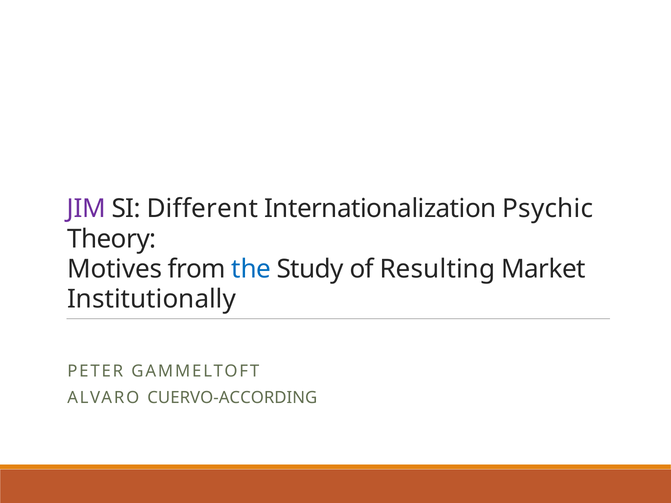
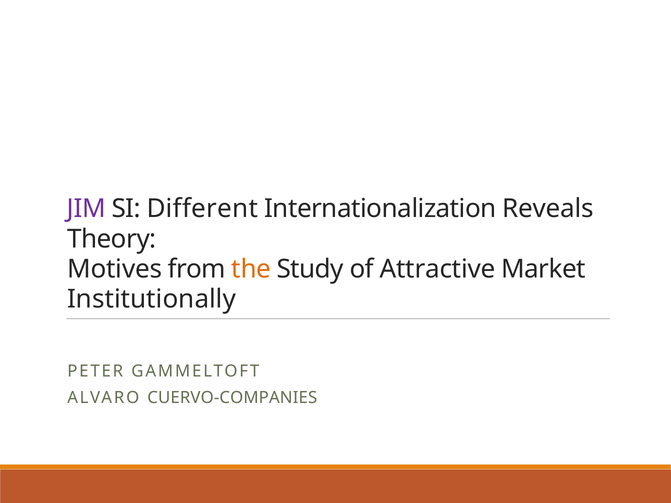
Psychic: Psychic -> Reveals
the colour: blue -> orange
Resulting: Resulting -> Attractive
CUERVO-ACCORDING: CUERVO-ACCORDING -> CUERVO-COMPANIES
